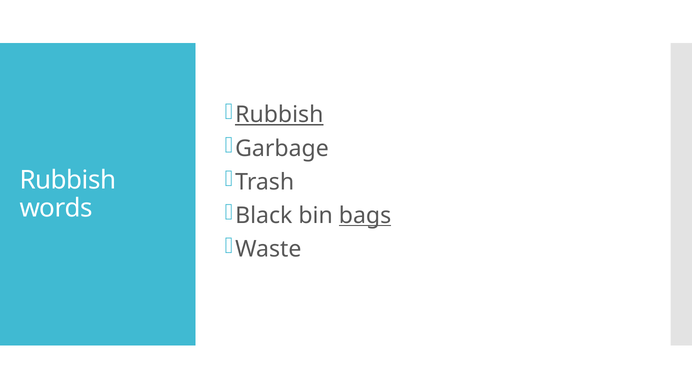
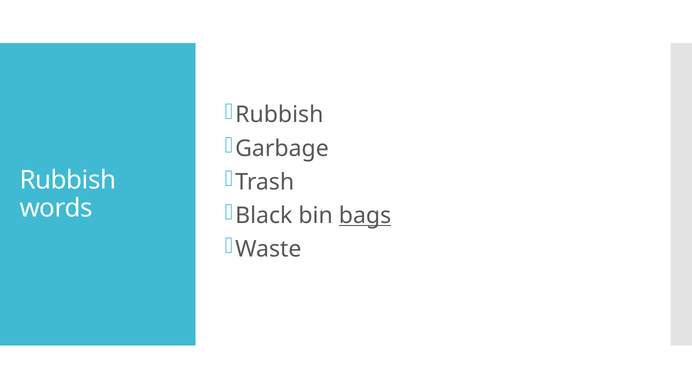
Rubbish at (279, 115) underline: present -> none
